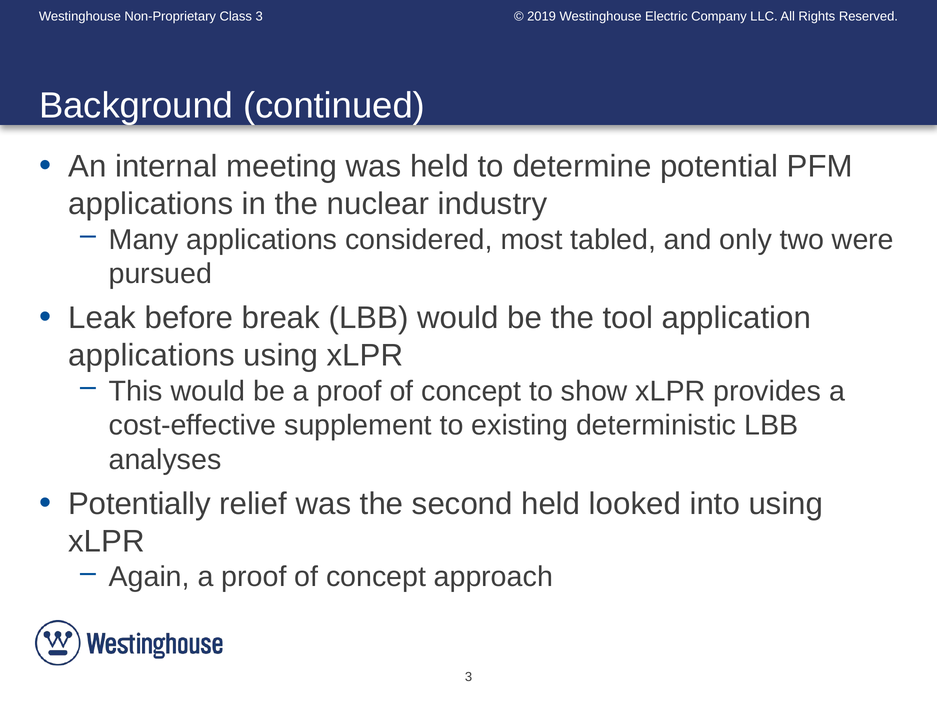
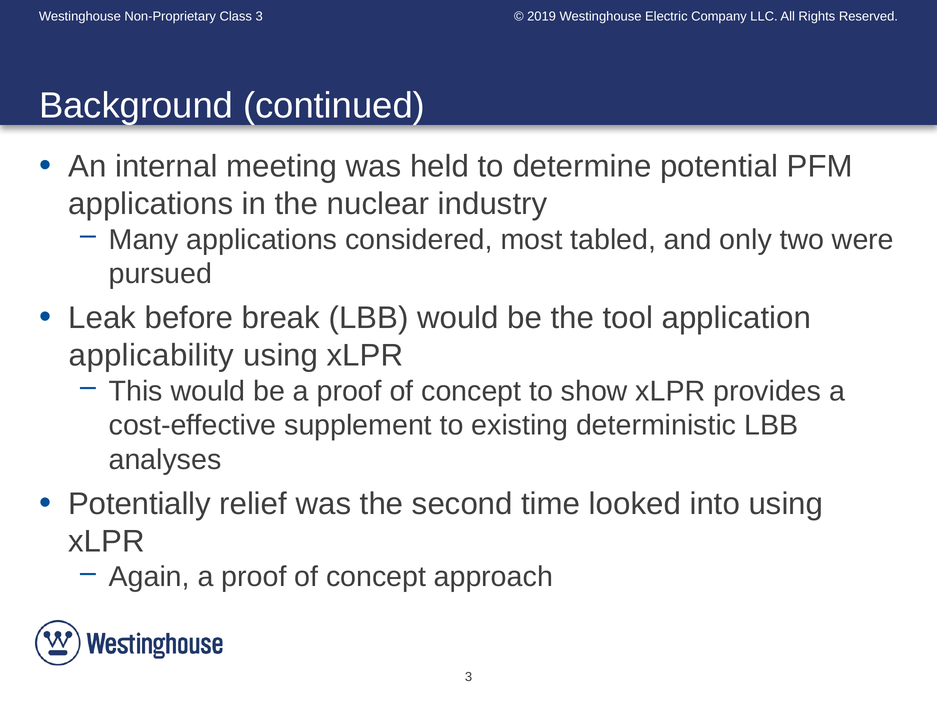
applications at (152, 355): applications -> applicability
second held: held -> time
